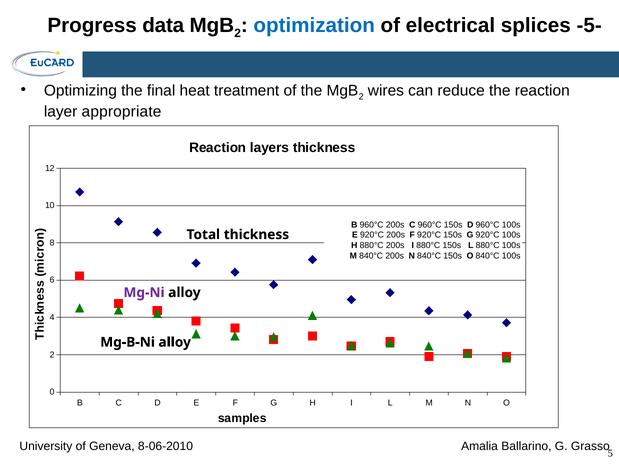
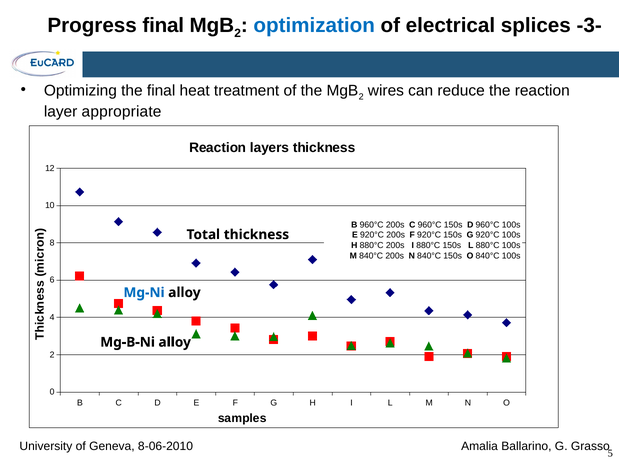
Progress data: data -> final
-5-: -5- -> -3-
Mg-Ni colour: purple -> blue
